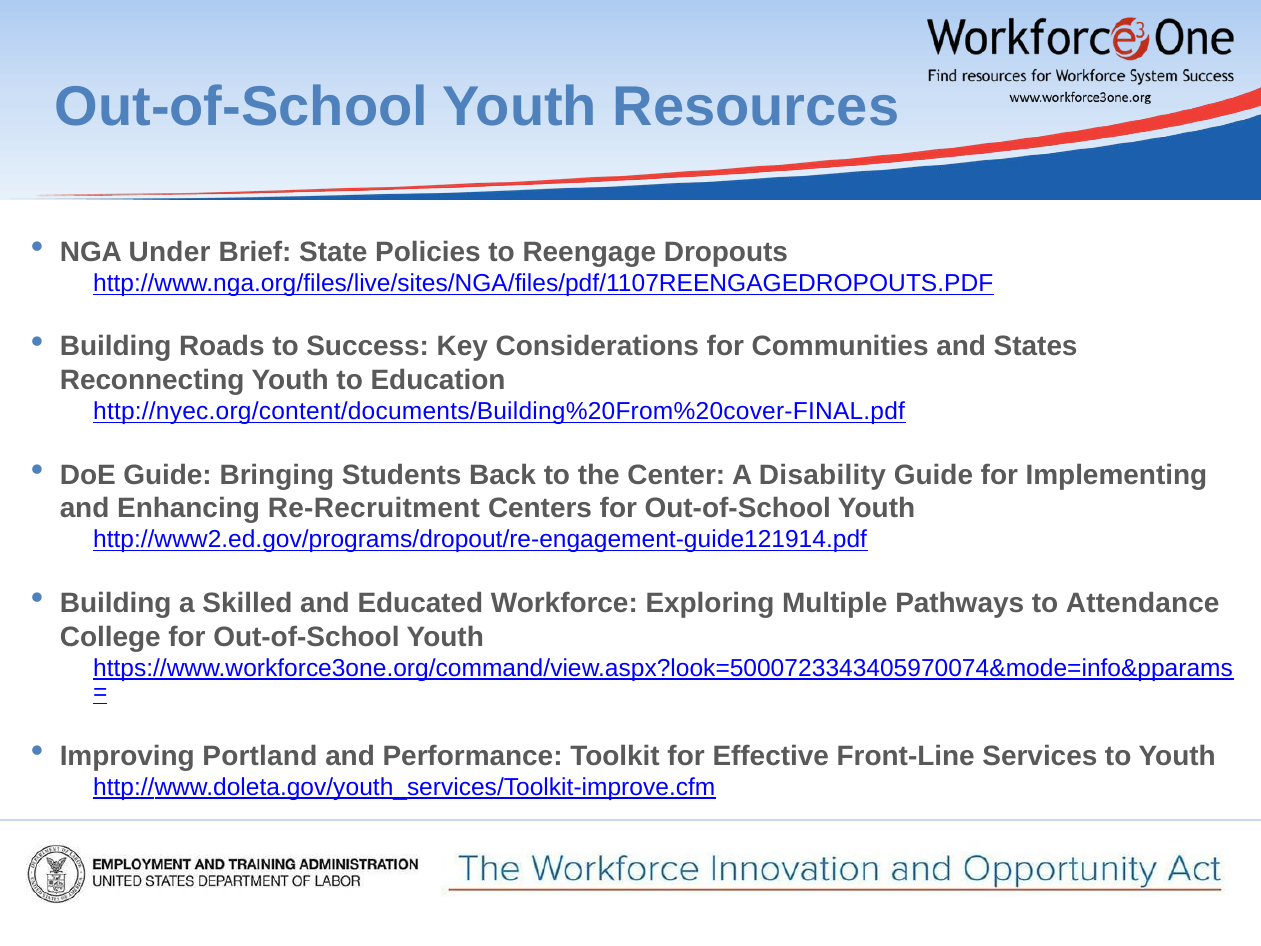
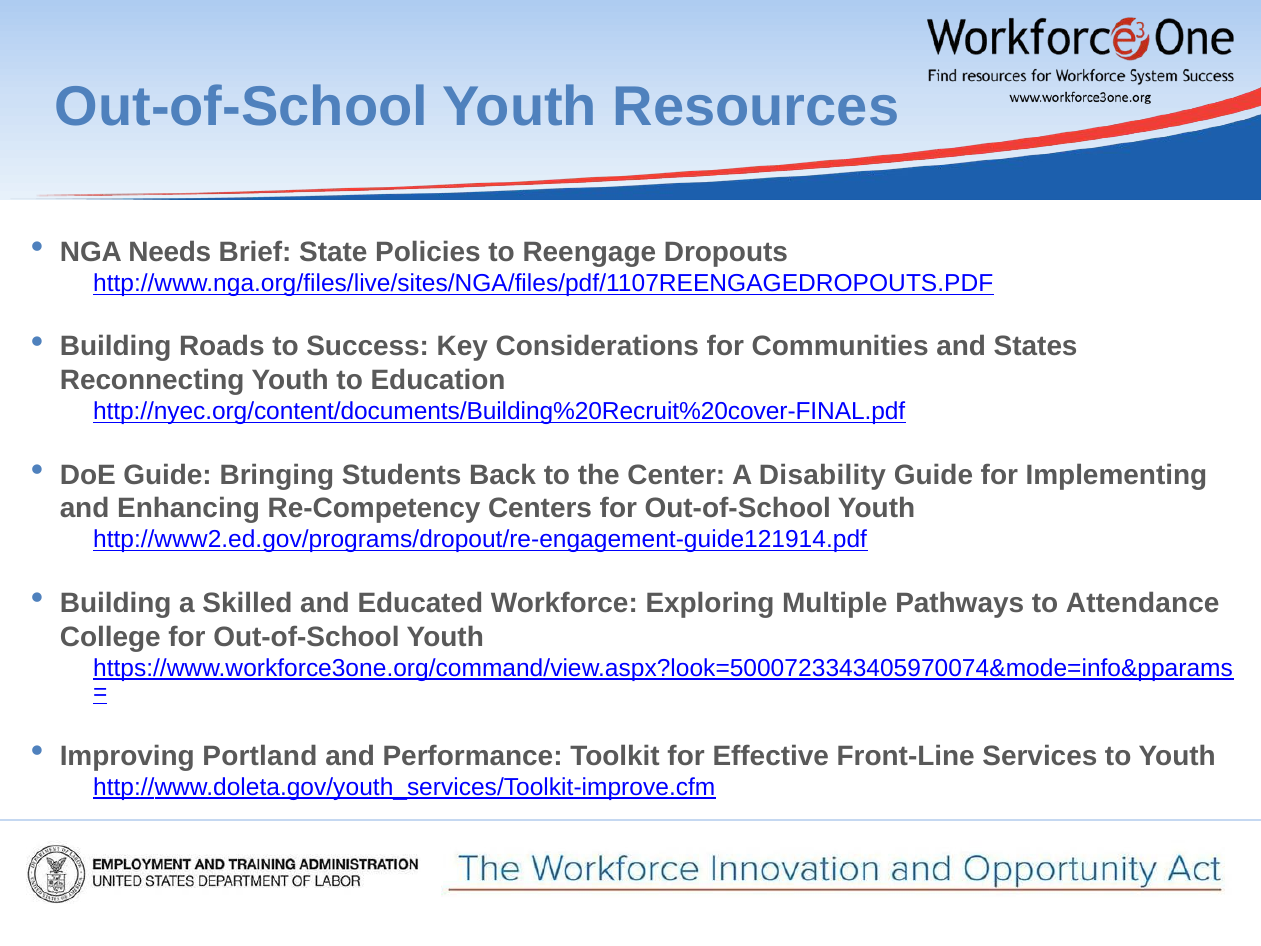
Under: Under -> Needs
http://nyec.org/content/documents/Building%20From%20cover-FINAL.pdf: http://nyec.org/content/documents/Building%20From%20cover-FINAL.pdf -> http://nyec.org/content/documents/Building%20Recruit%20cover-FINAL.pdf
Re-Recruitment: Re-Recruitment -> Re-Competency
